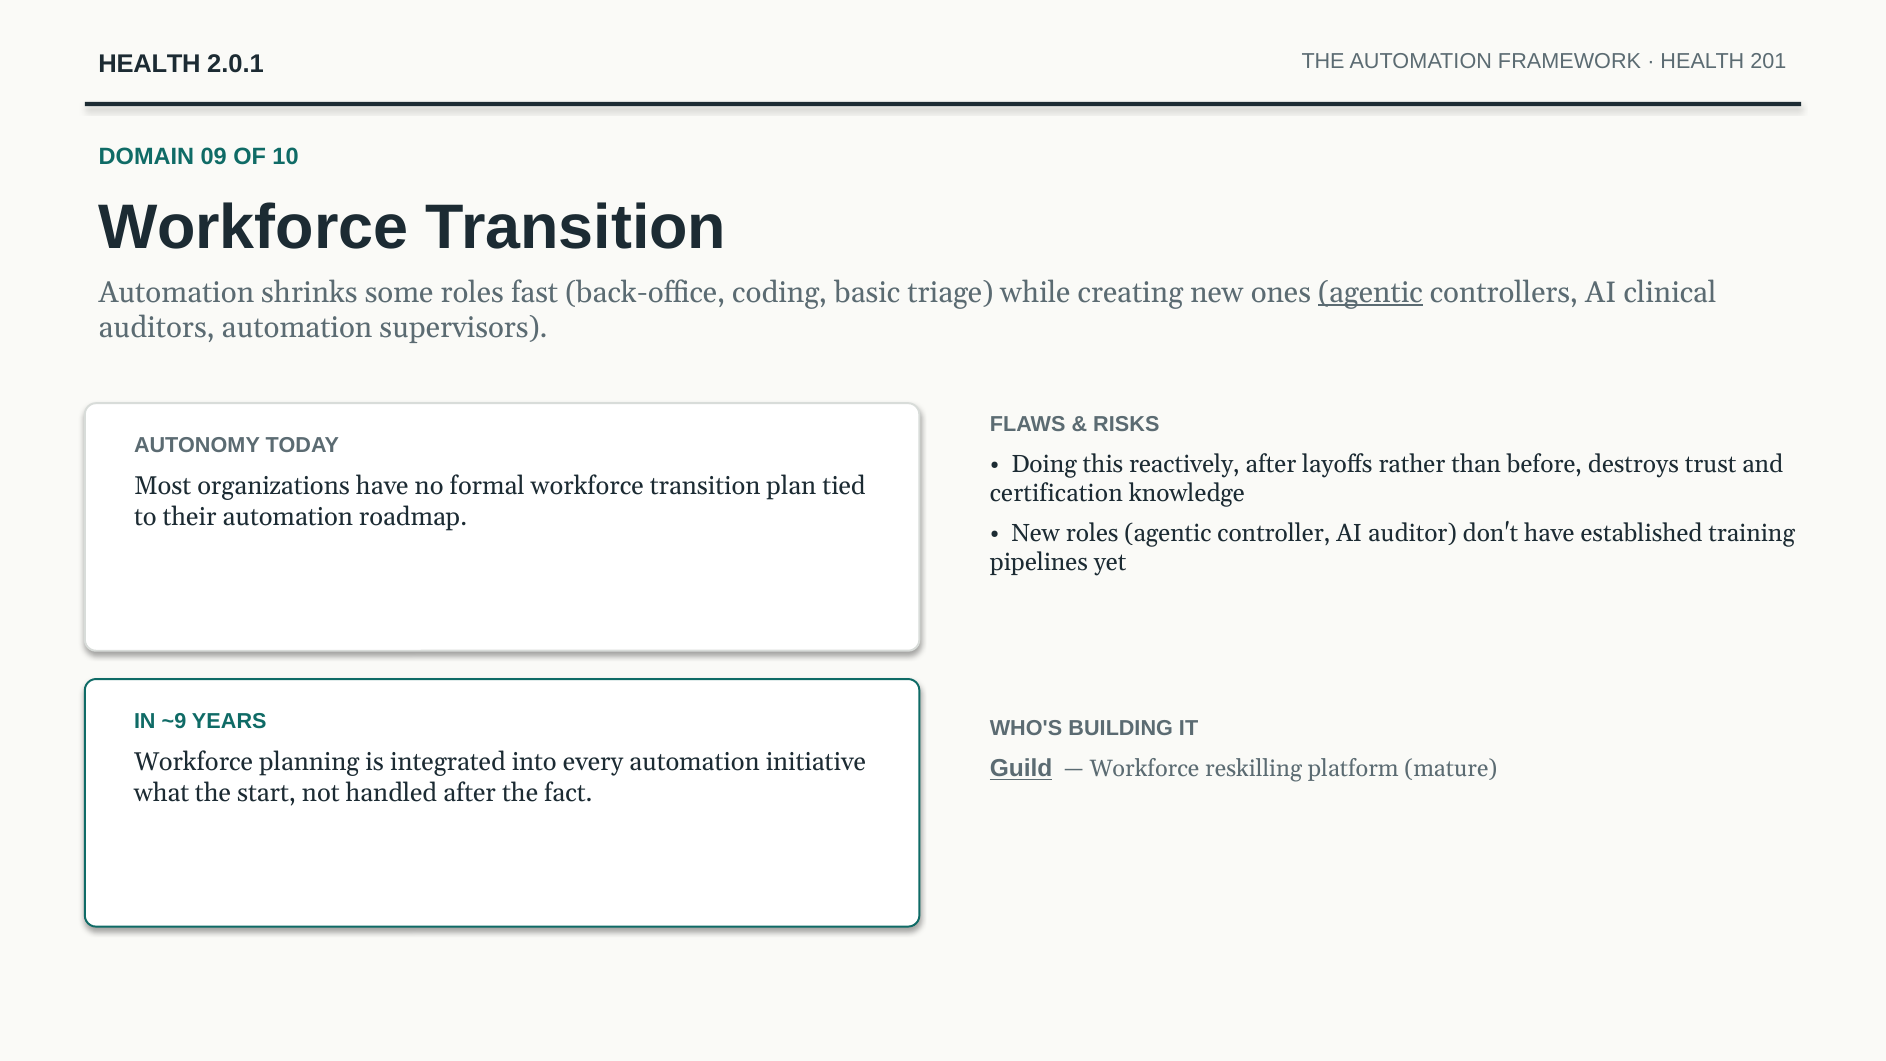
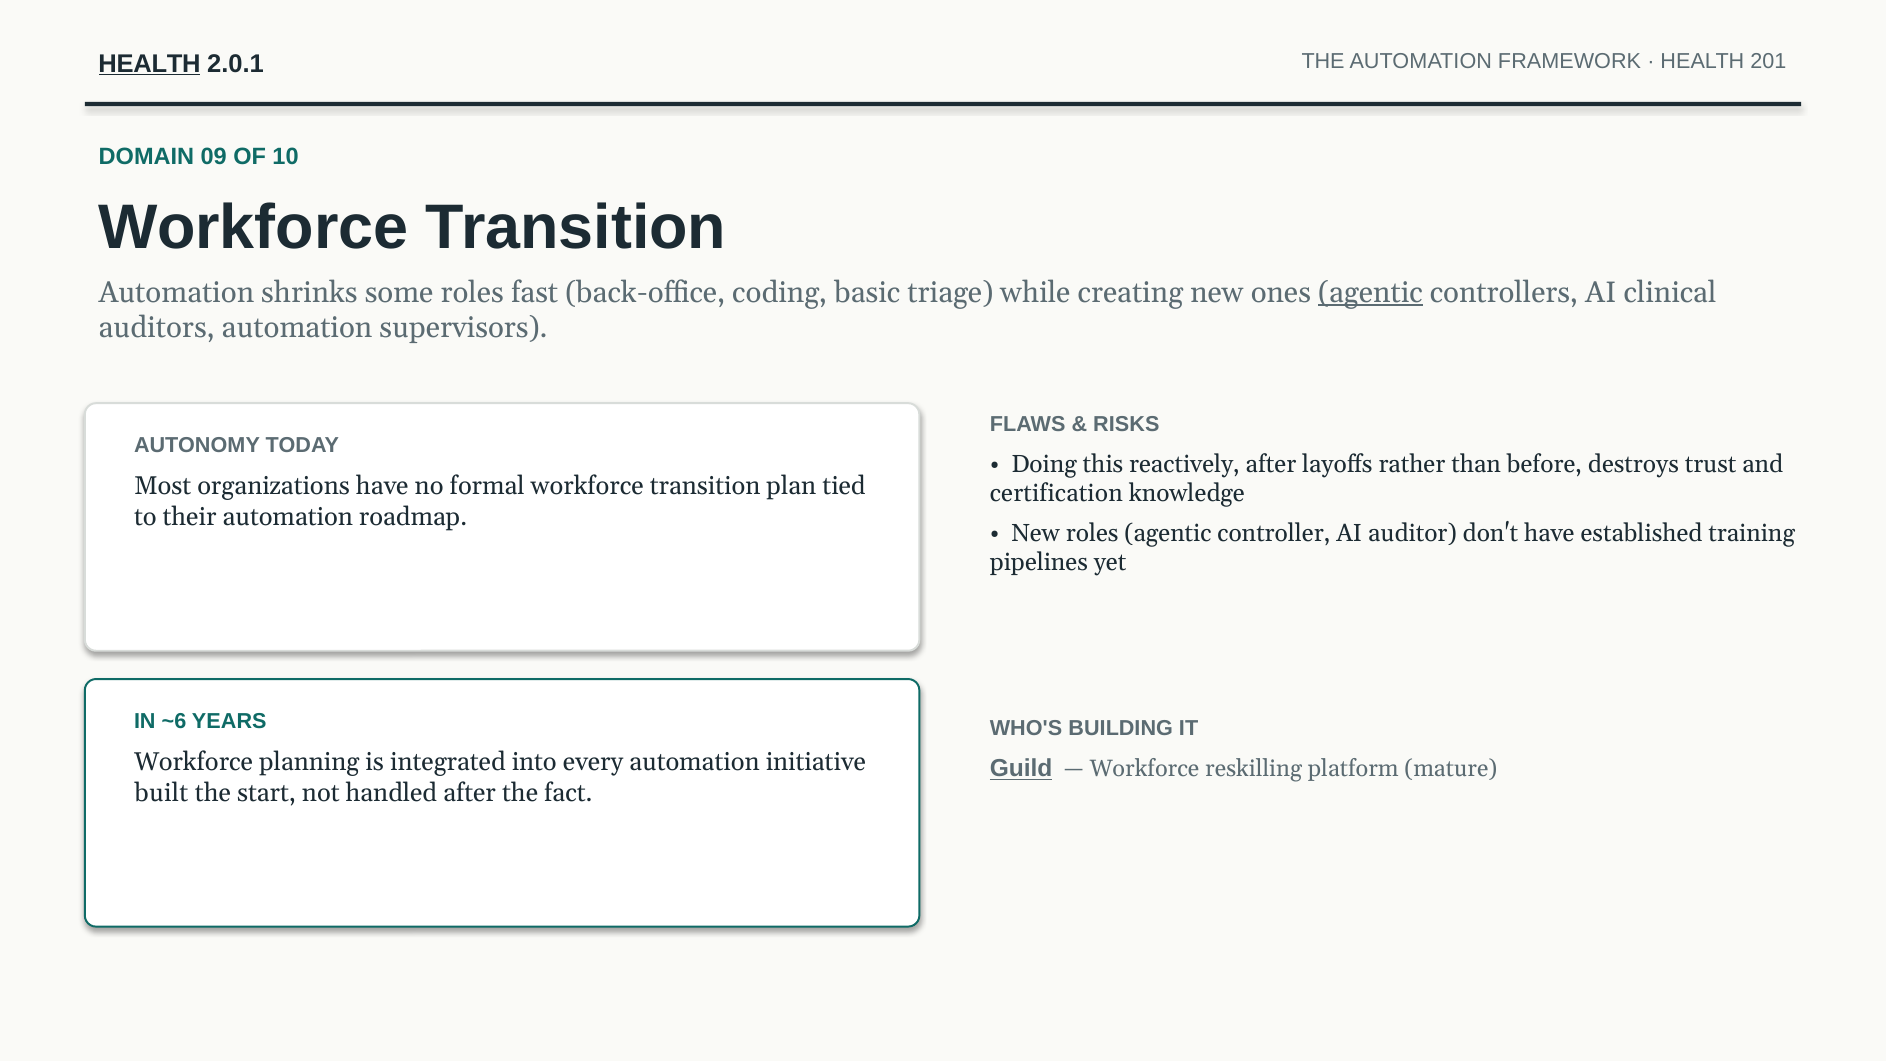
HEALTH at (150, 64) underline: none -> present
~9: ~9 -> ~6
what: what -> built
